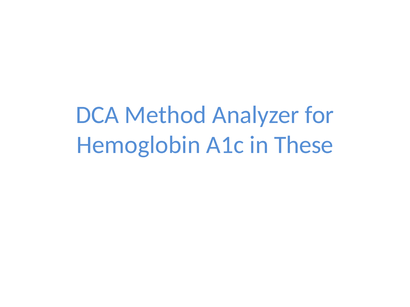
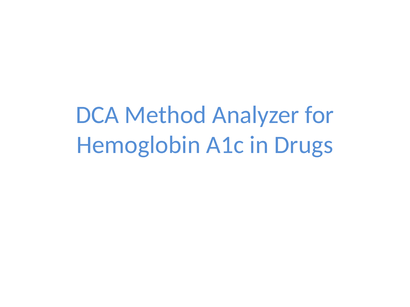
These: These -> Drugs
